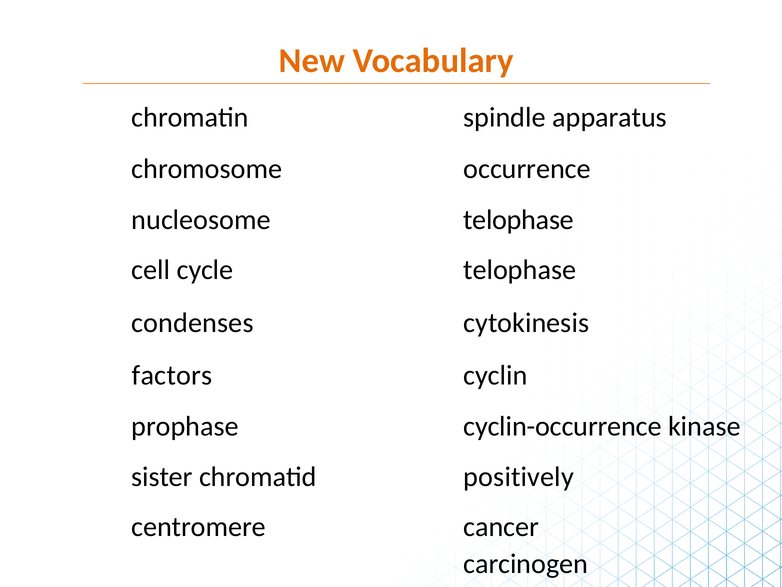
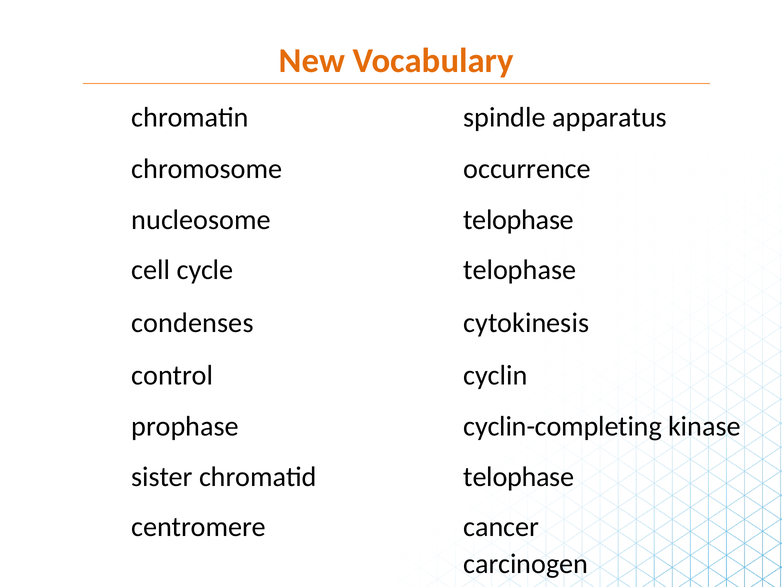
factors: factors -> control
cyclin-occurrence: cyclin-occurrence -> cyclin-completing
chromatid positively: positively -> telophase
